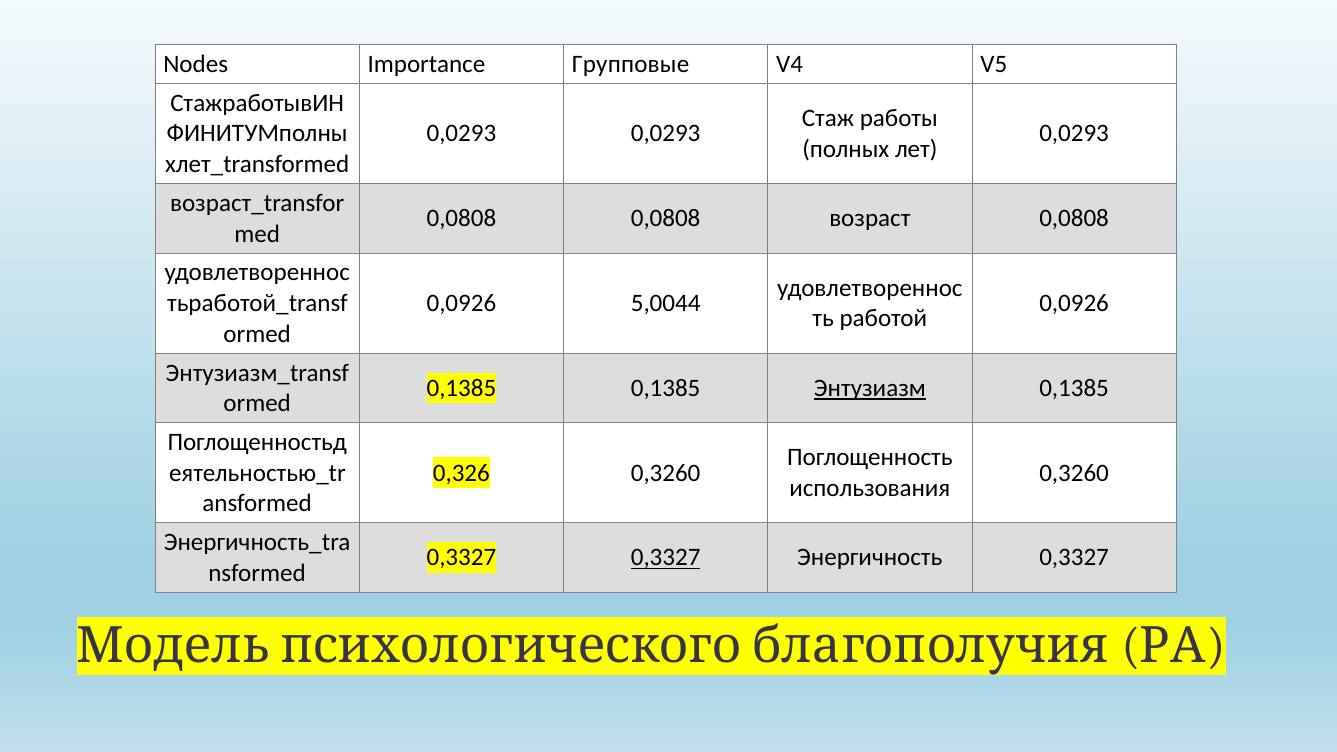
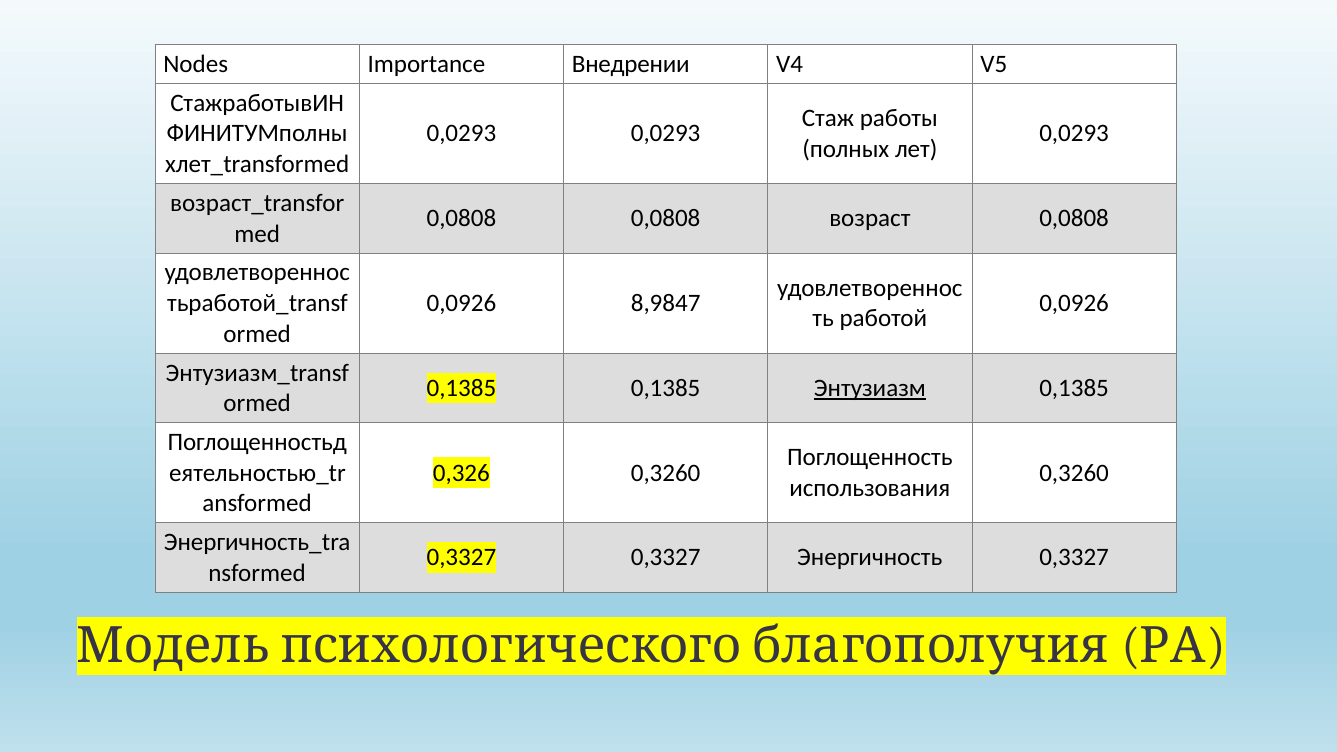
Групповые: Групповые -> Внедрении
5,0044: 5,0044 -> 8,9847
0,3327 at (666, 558) underline: present -> none
